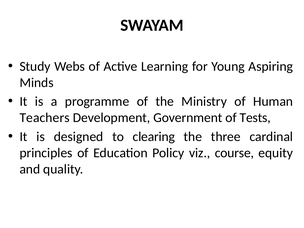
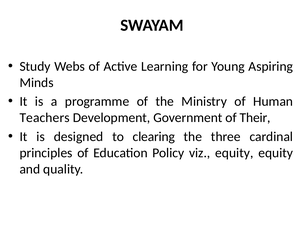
Tests: Tests -> Their
viz course: course -> equity
